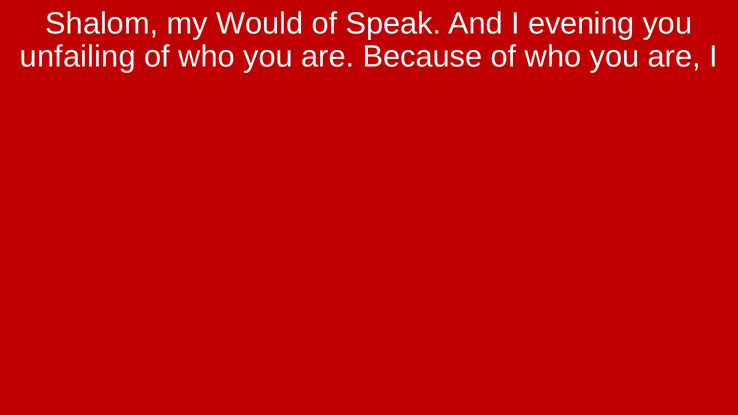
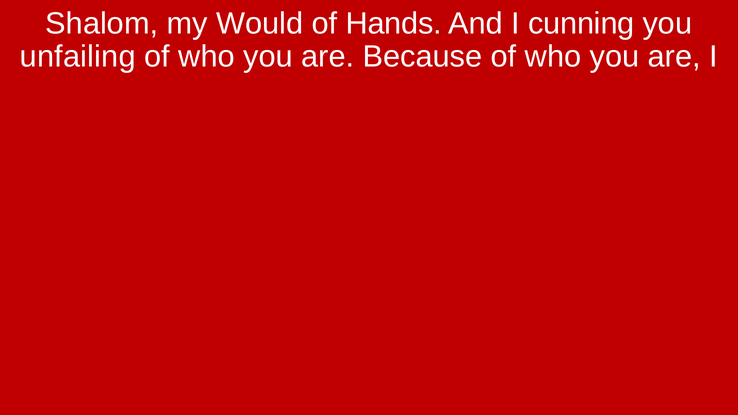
Speak: Speak -> Hands
evening: evening -> cunning
